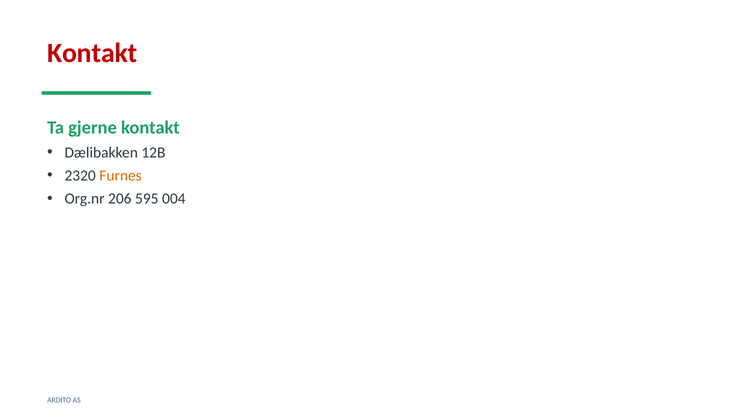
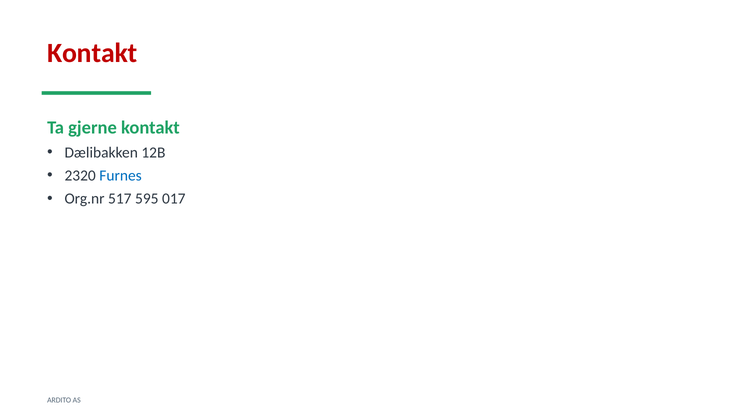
Furnes colour: orange -> blue
206: 206 -> 517
004: 004 -> 017
